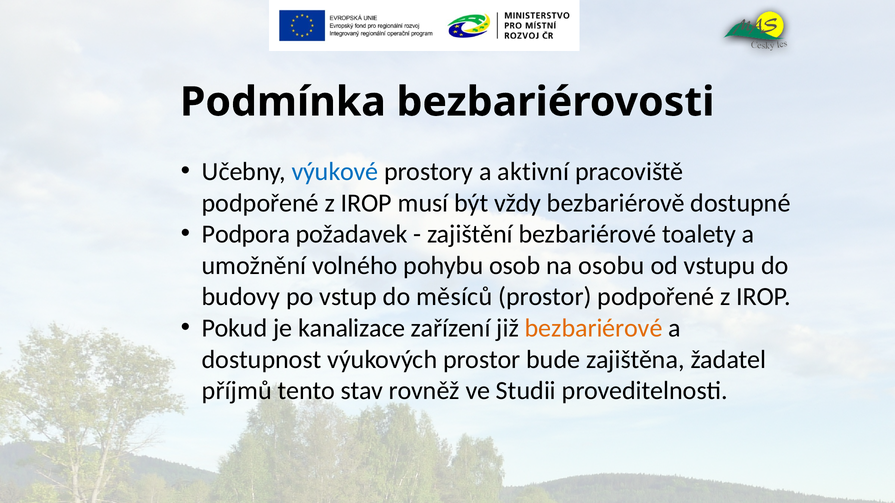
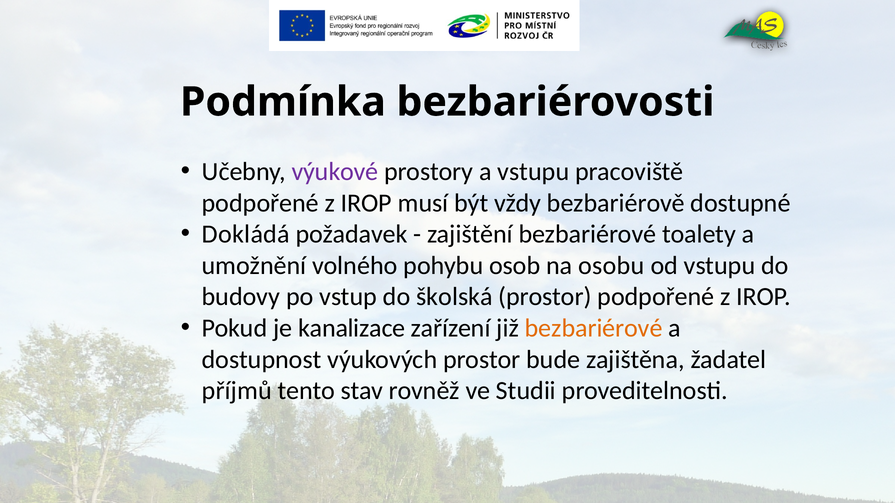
výukové colour: blue -> purple
a aktivní: aktivní -> vstupu
Podpora: Podpora -> Dokládá
měsíců: měsíců -> školská
